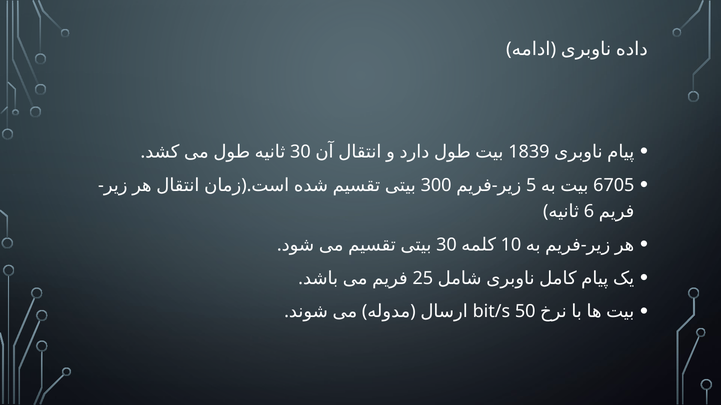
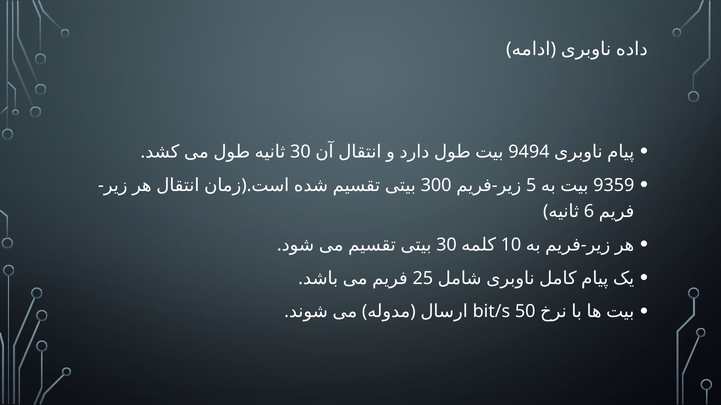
1839: 1839 -> 9494
6705: 6705 -> 9359
